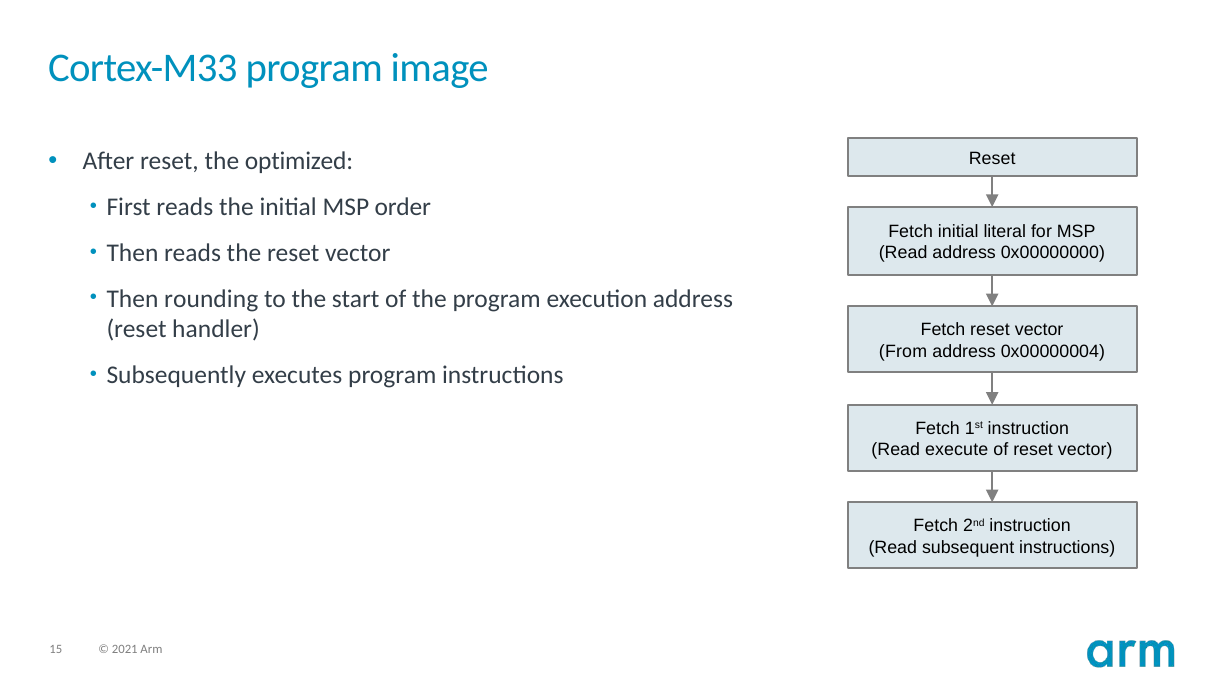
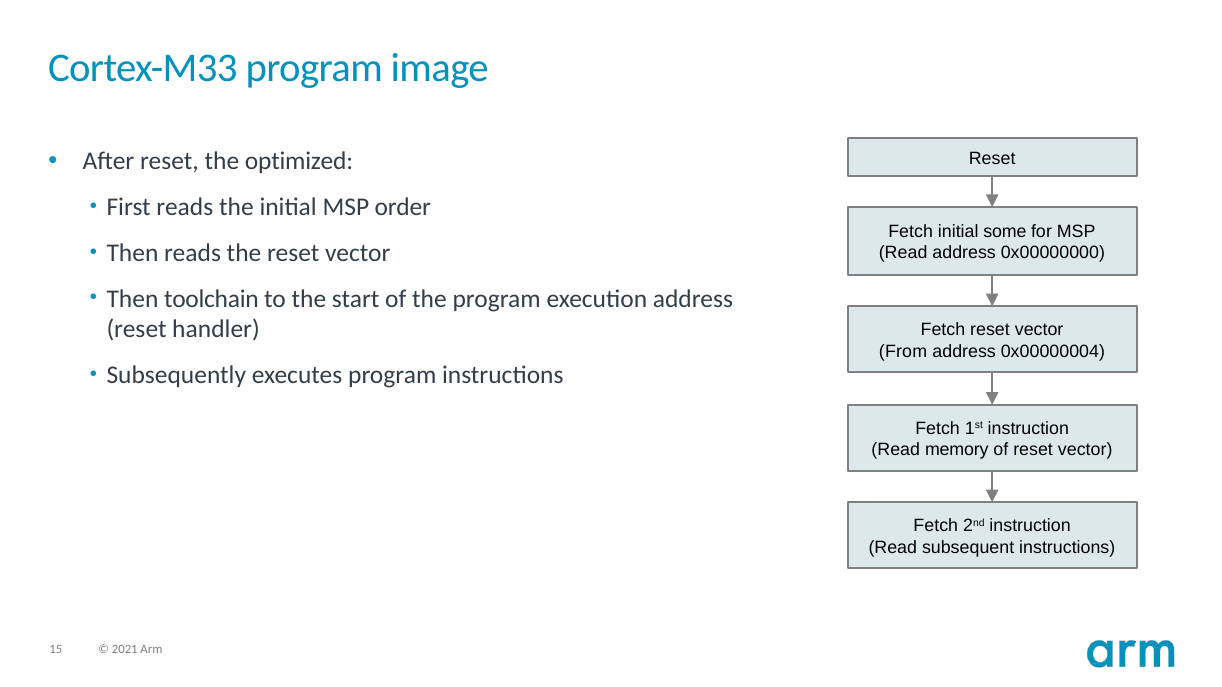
literal: literal -> some
rounding: rounding -> toolchain
execute: execute -> memory
